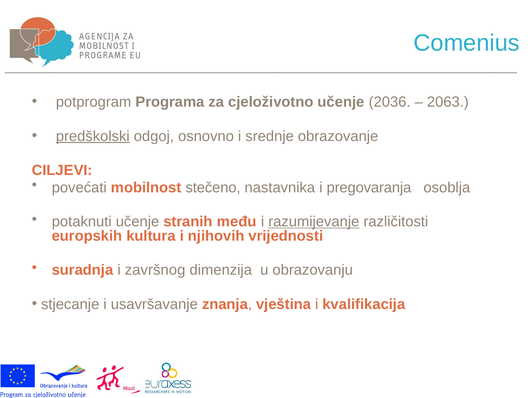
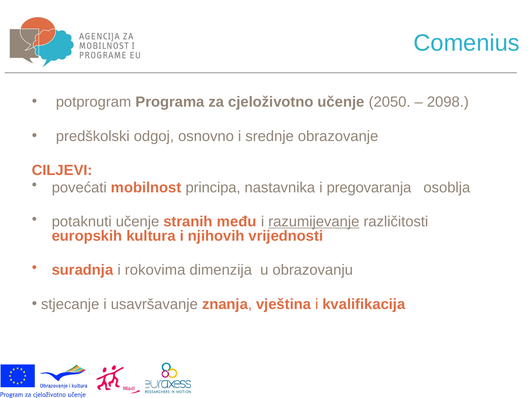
2036: 2036 -> 2050
2063: 2063 -> 2098
predškolski underline: present -> none
stečeno: stečeno -> principa
završnog: završnog -> rokovima
